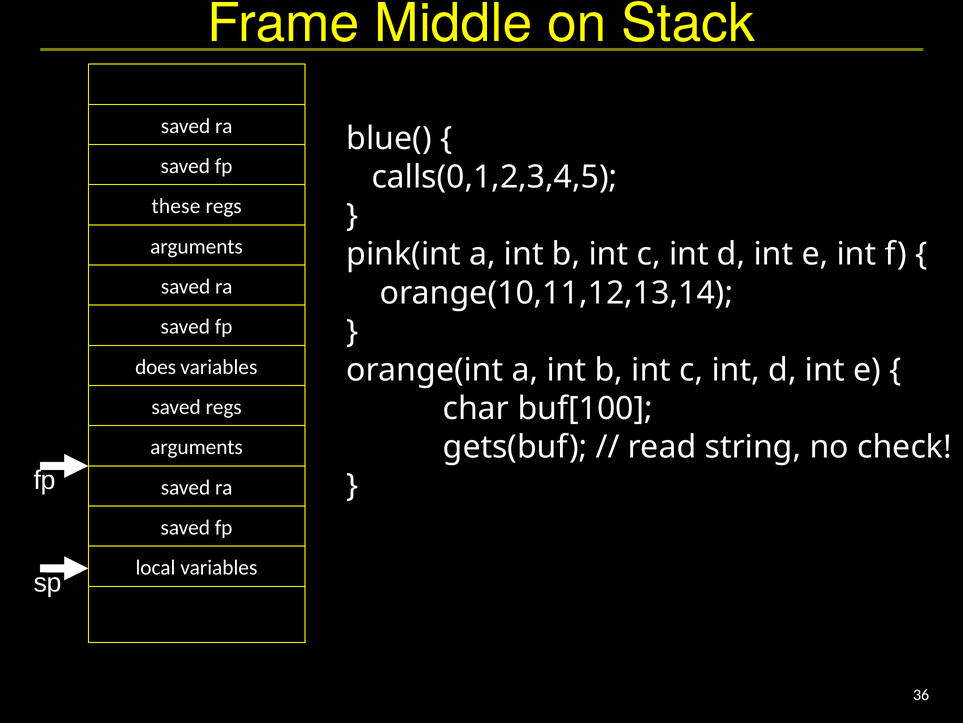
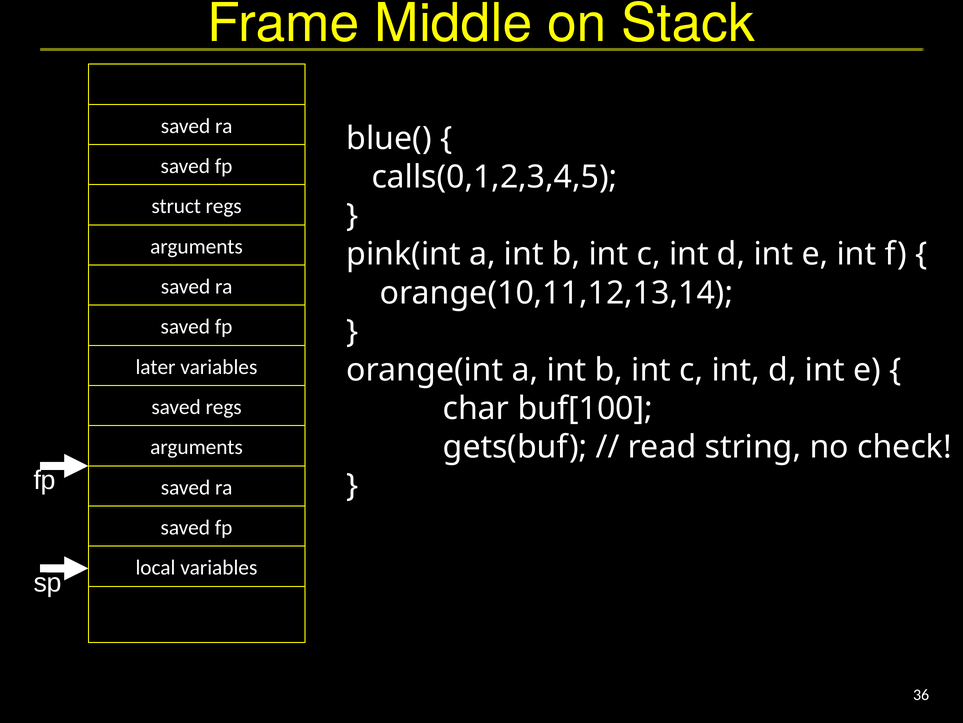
these: these -> struct
does: does -> later
